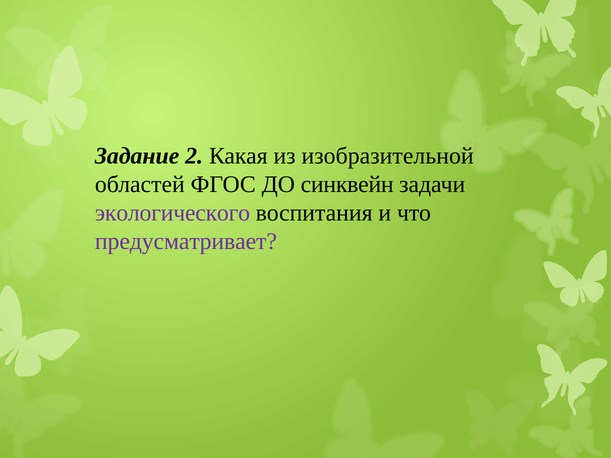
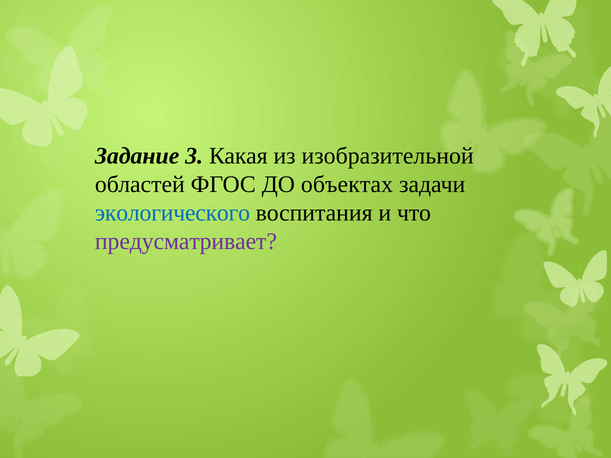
2: 2 -> 3
синквейн: синквейн -> объектах
экологического colour: purple -> blue
